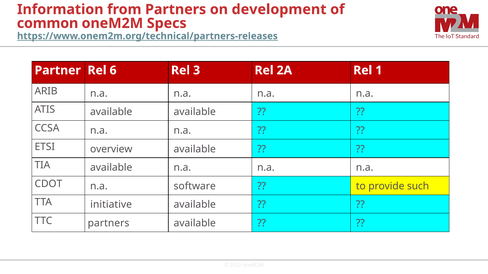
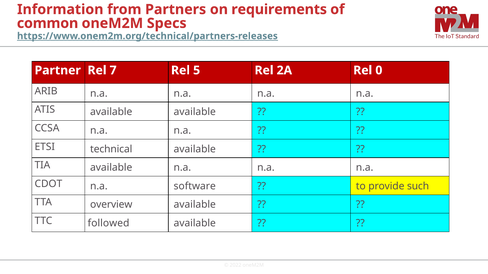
development: development -> requirements
6: 6 -> 7
3: 3 -> 5
1: 1 -> 0
overview: overview -> technical
initiative: initiative -> overview
TTC partners: partners -> followed
